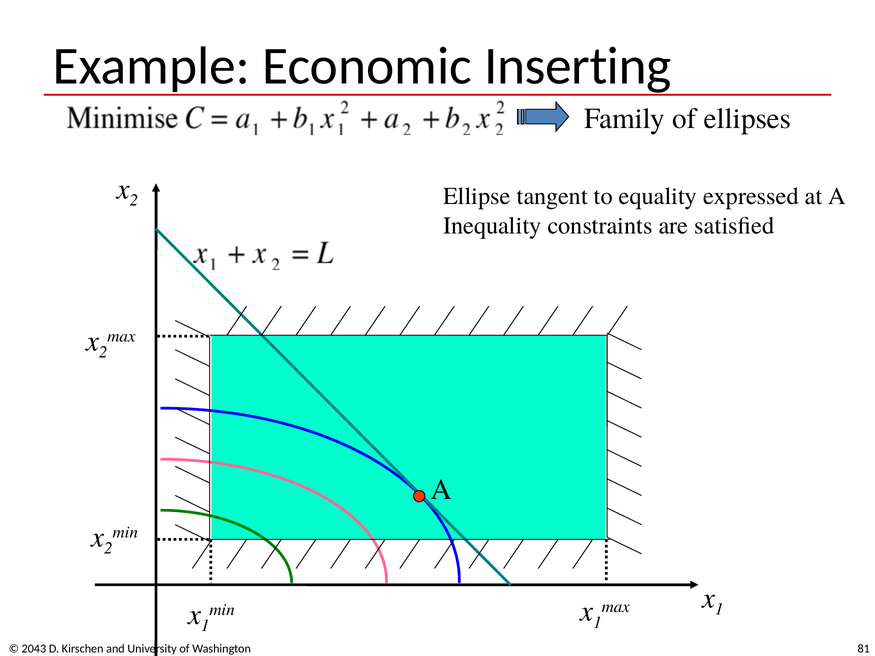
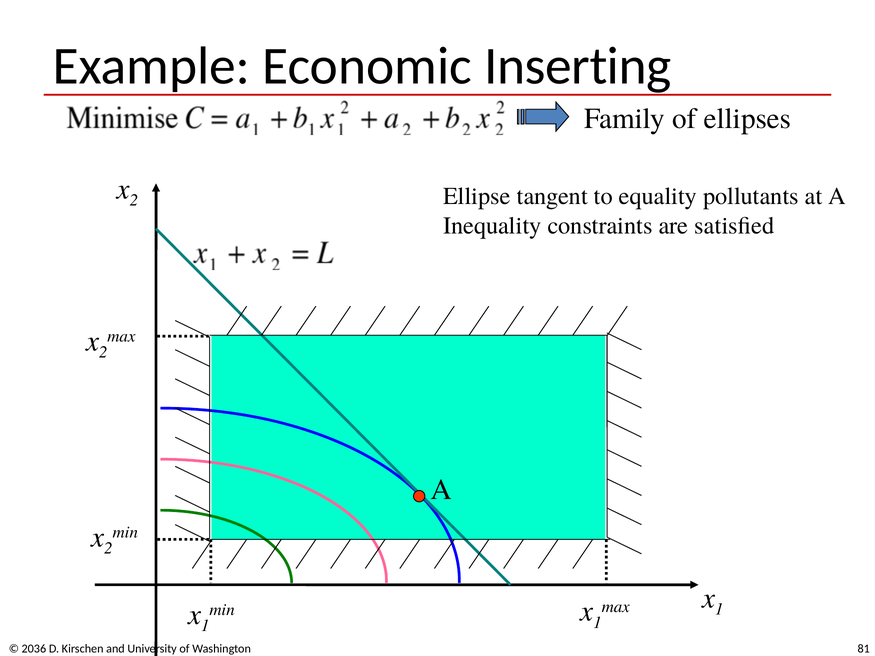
expressed: expressed -> pollutants
2043: 2043 -> 2036
